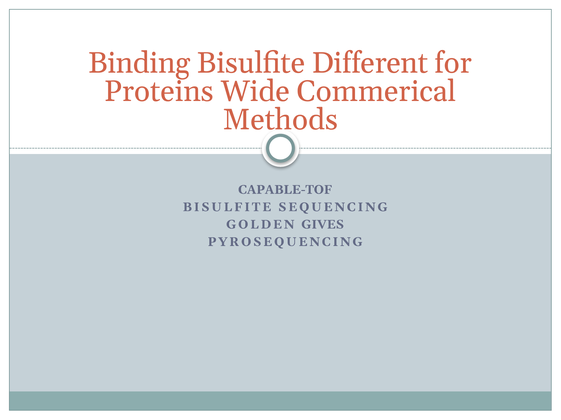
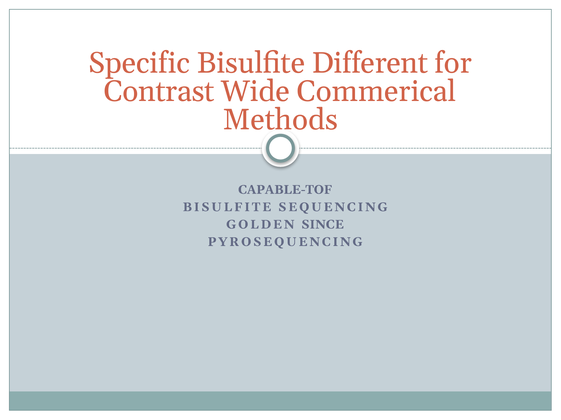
Binding: Binding -> Specific
Proteins: Proteins -> Contrast
GIVES: GIVES -> SINCE
